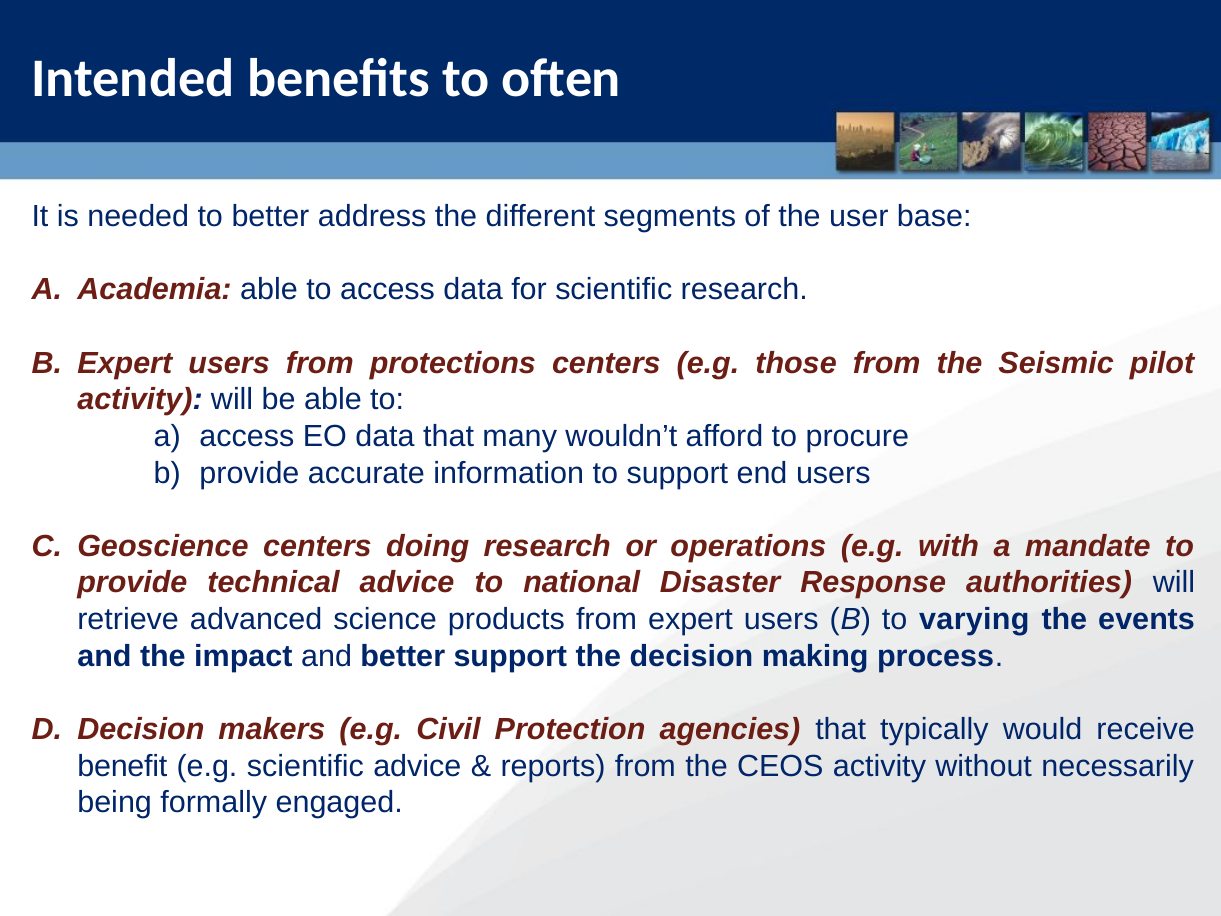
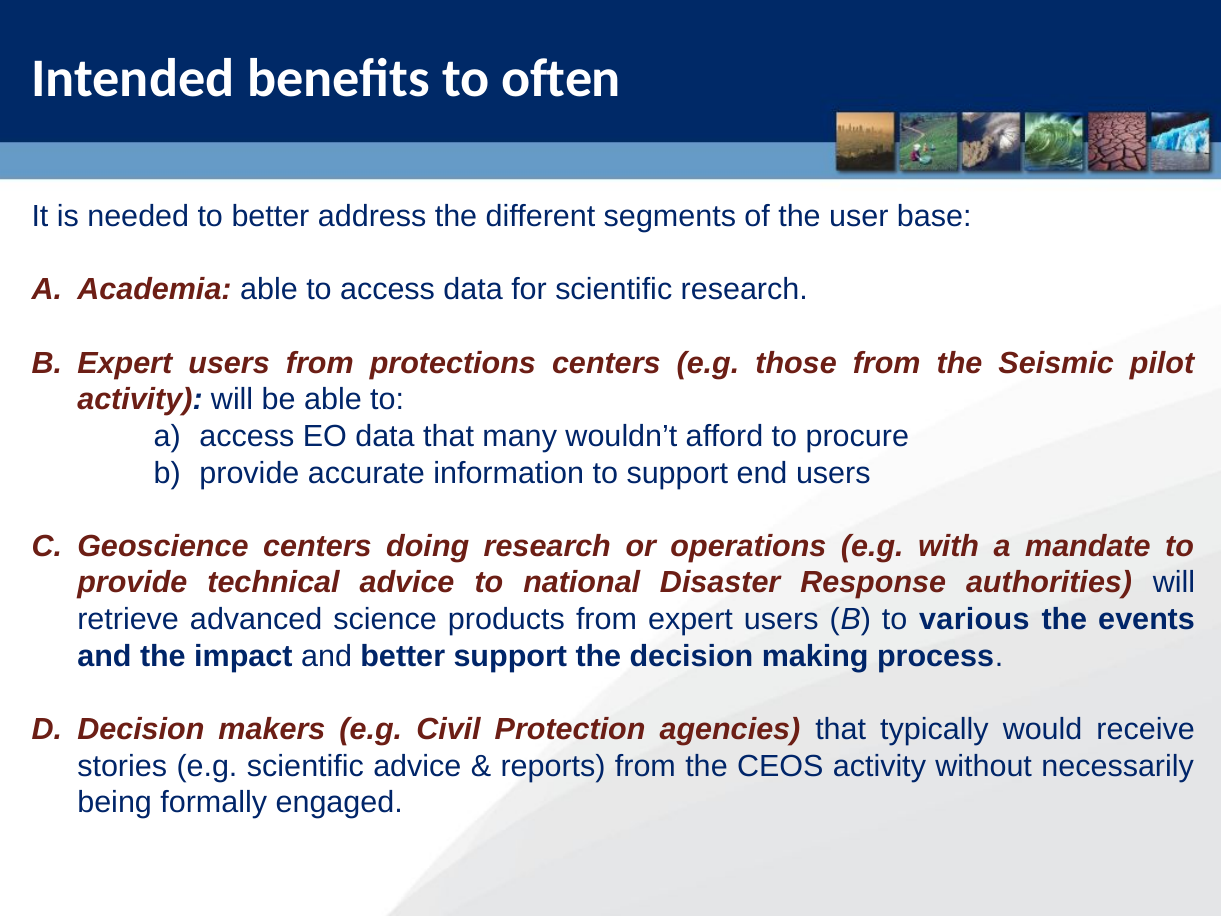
varying: varying -> various
benefit: benefit -> stories
